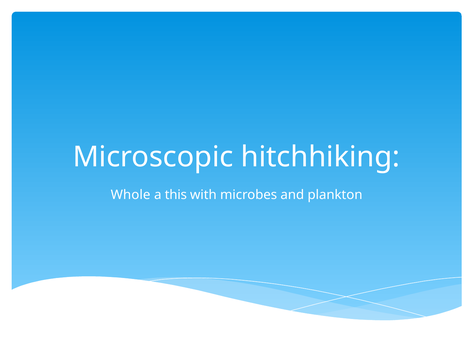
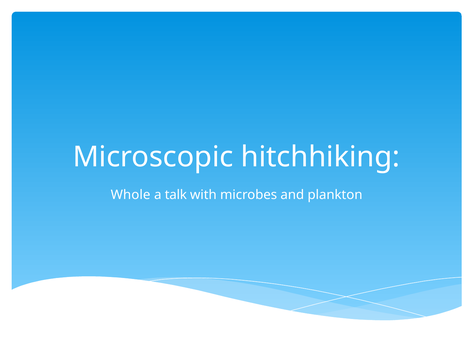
this: this -> talk
